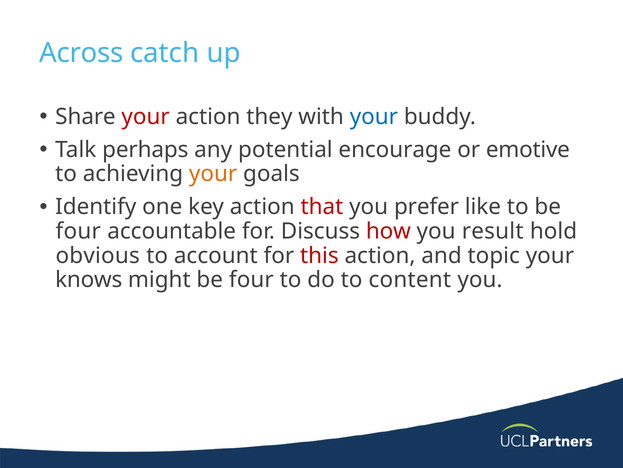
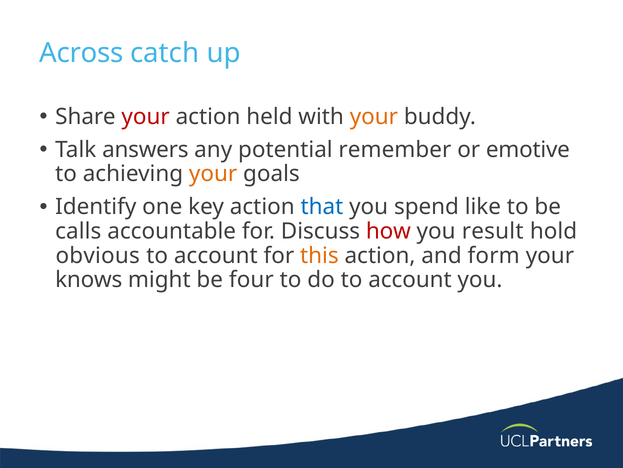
they: they -> held
your at (374, 116) colour: blue -> orange
perhaps: perhaps -> answers
encourage: encourage -> remember
that colour: red -> blue
prefer: prefer -> spend
four at (78, 231): four -> calls
this colour: red -> orange
topic: topic -> form
do to content: content -> account
